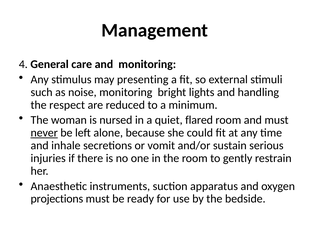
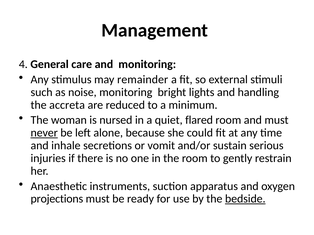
presenting: presenting -> remainder
respect: respect -> accreta
bedside underline: none -> present
